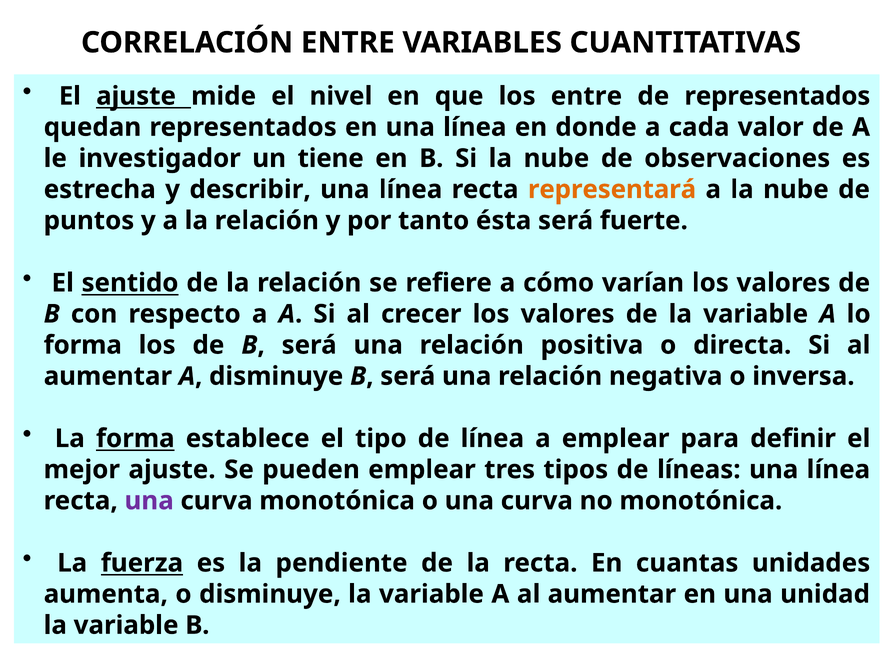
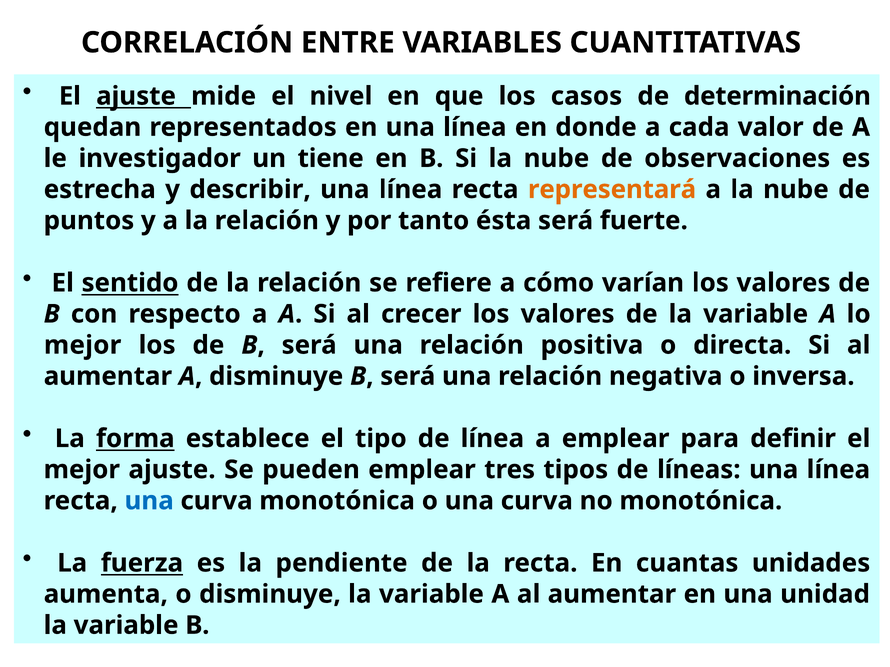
los entre: entre -> casos
de representados: representados -> determinación
forma at (83, 345): forma -> mejor
una at (149, 501) colour: purple -> blue
